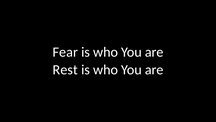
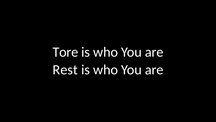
Fear: Fear -> Tore
